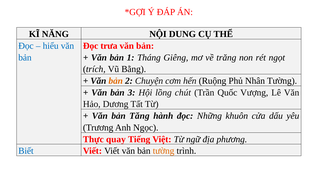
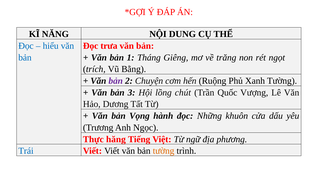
bản at (116, 81) colour: orange -> purple
Nhân: Nhân -> Xanh
Tăng: Tăng -> Vọng
quay: quay -> hăng
Biết: Biết -> Trái
